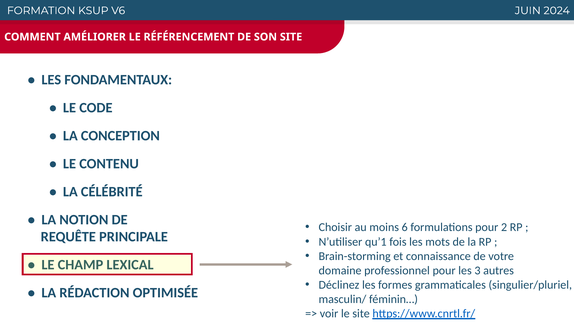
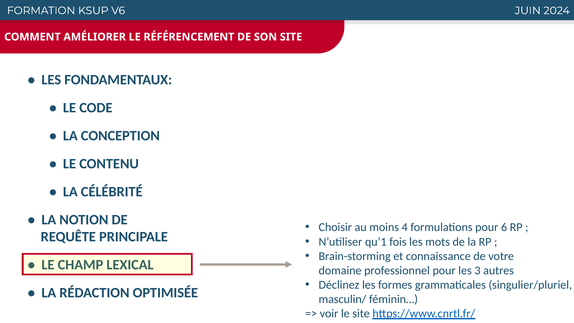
6: 6 -> 4
2: 2 -> 6
